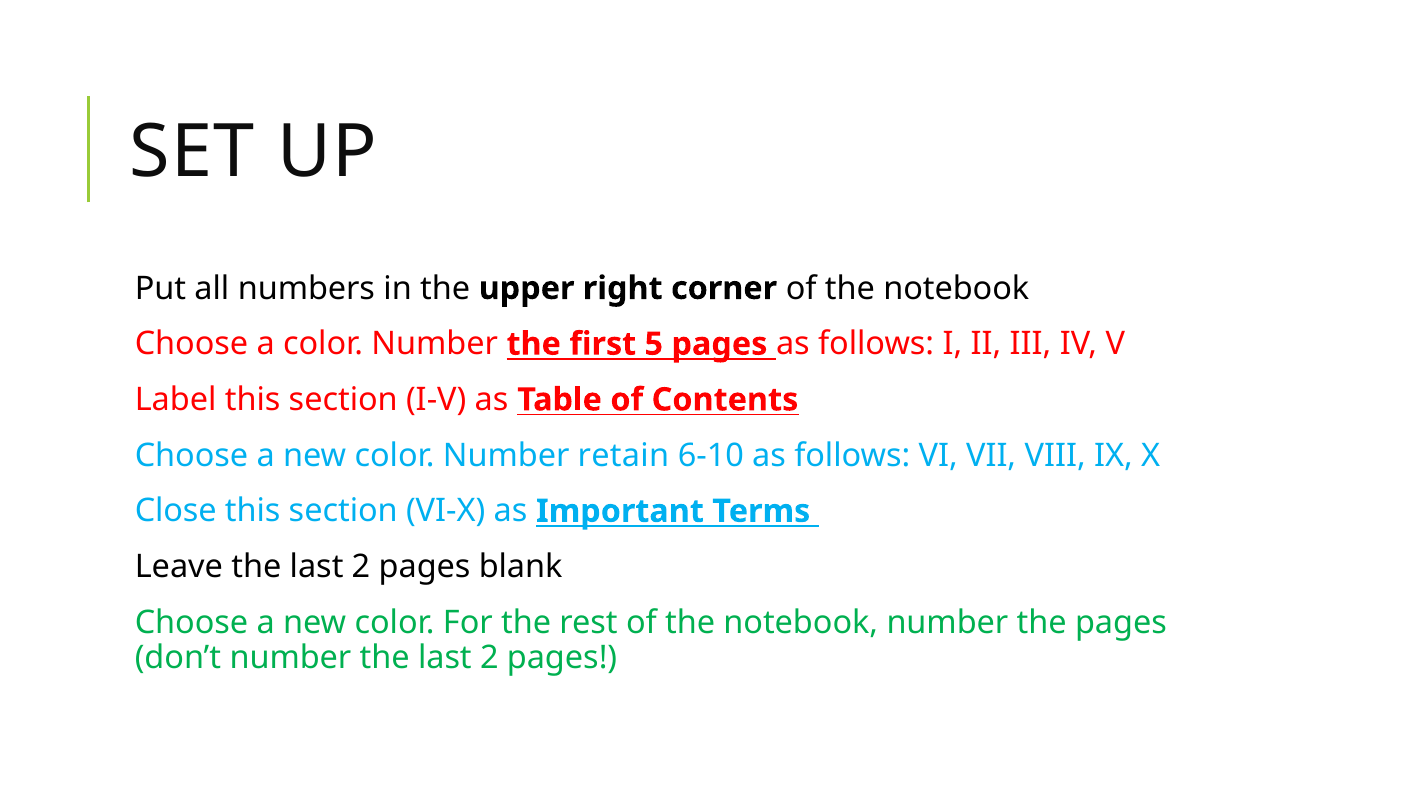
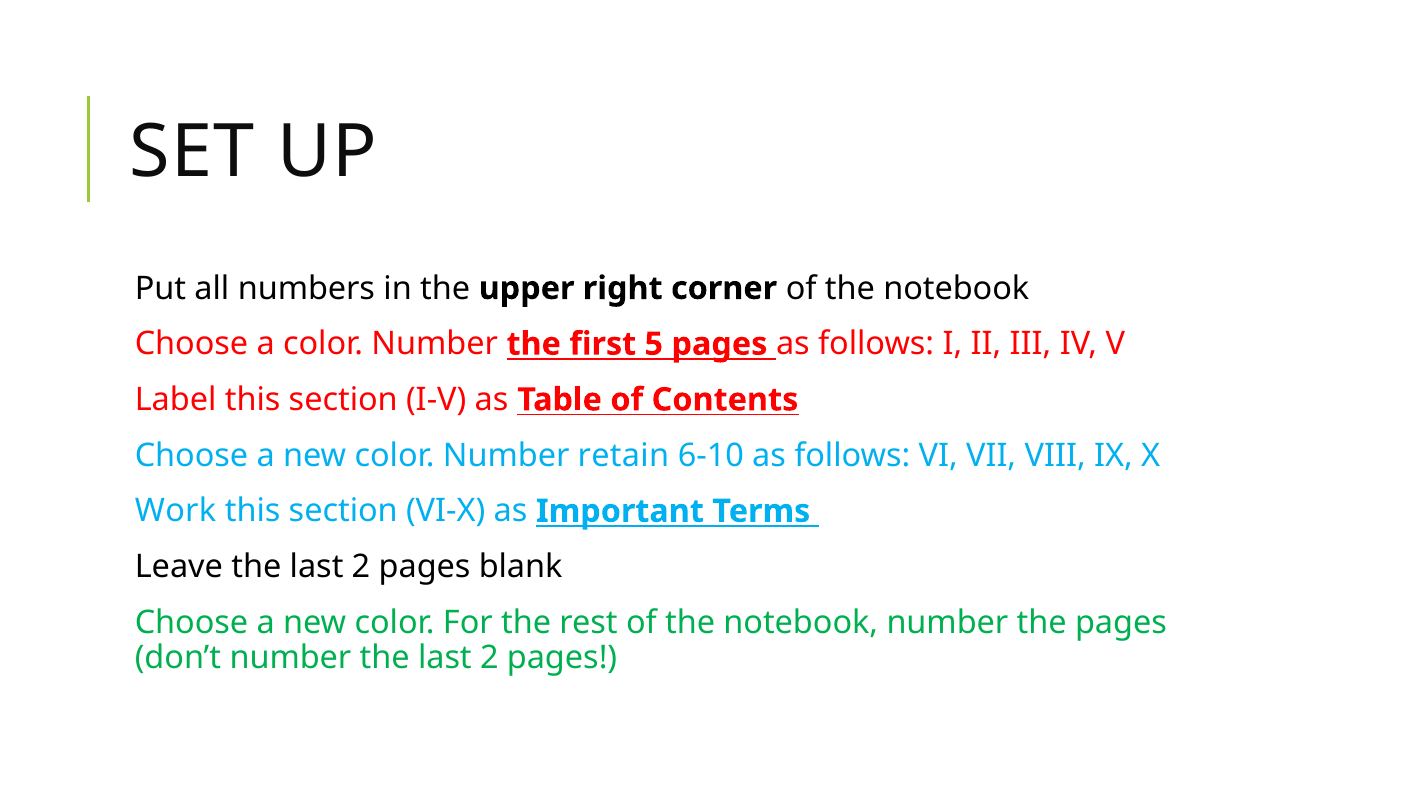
Close: Close -> Work
